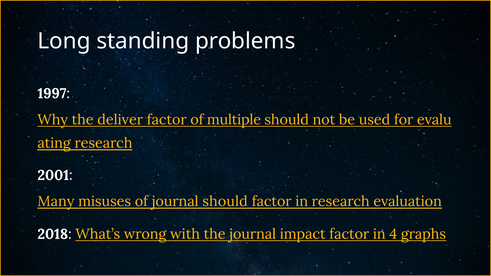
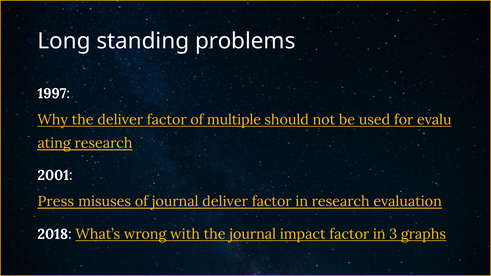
Many: Many -> Press
journal should: should -> deliver
4: 4 -> 3
